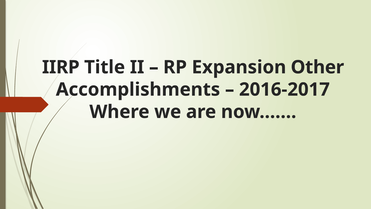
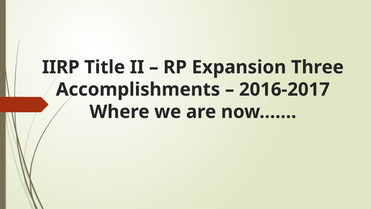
Other: Other -> Three
